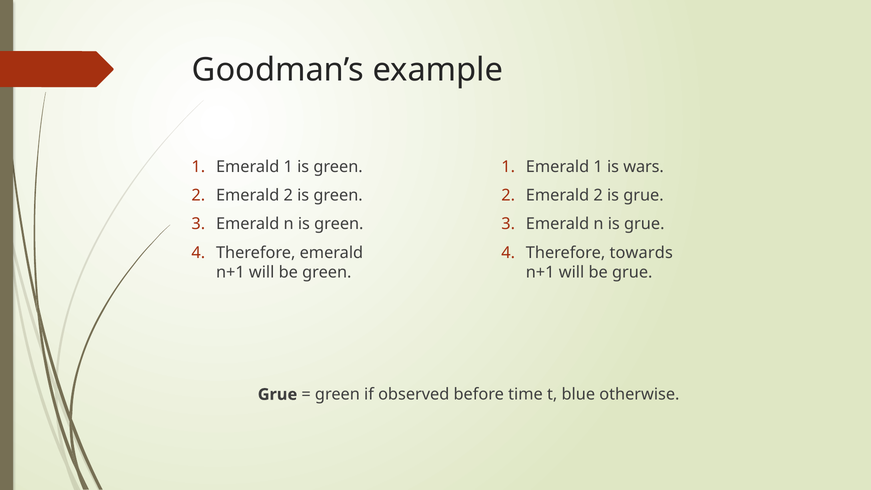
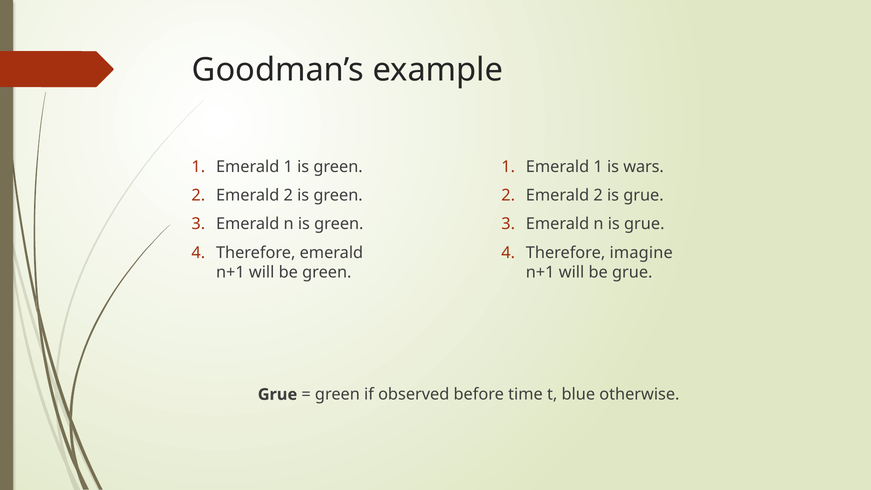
towards: towards -> imagine
